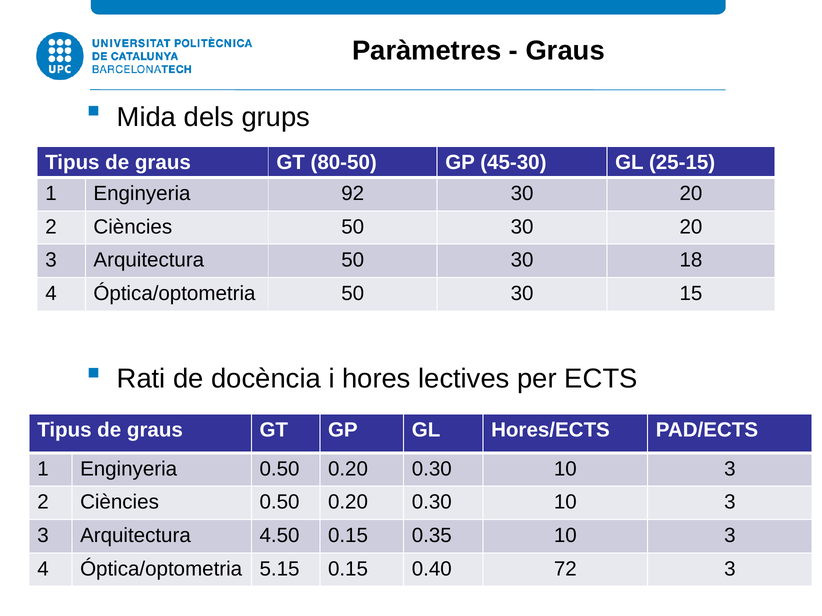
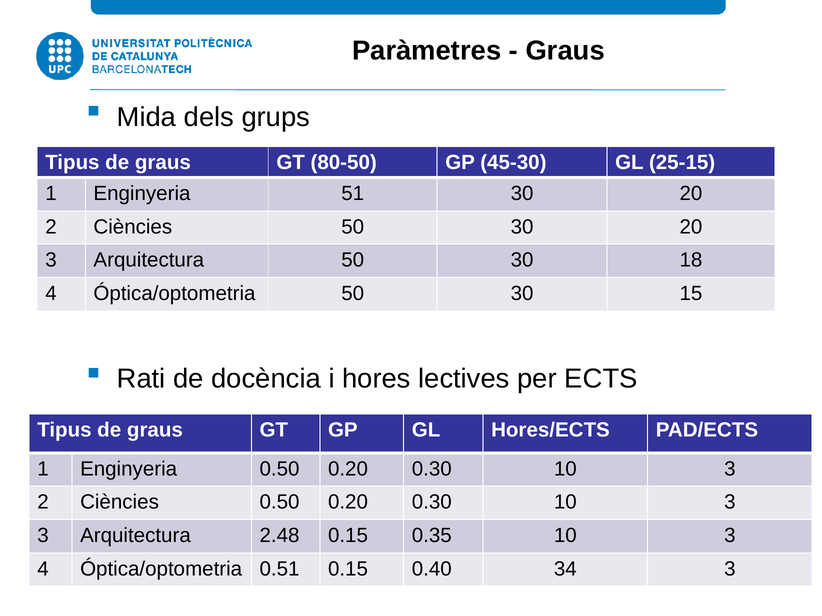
92: 92 -> 51
4.50: 4.50 -> 2.48
5.15: 5.15 -> 0.51
72: 72 -> 34
